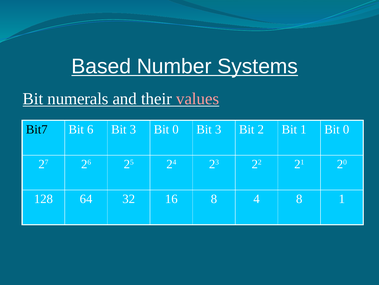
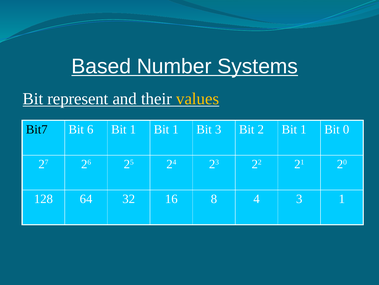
numerals: numerals -> represent
values colour: pink -> yellow
6 Bit 3: 3 -> 1
0 at (176, 129): 0 -> 1
4 8: 8 -> 3
